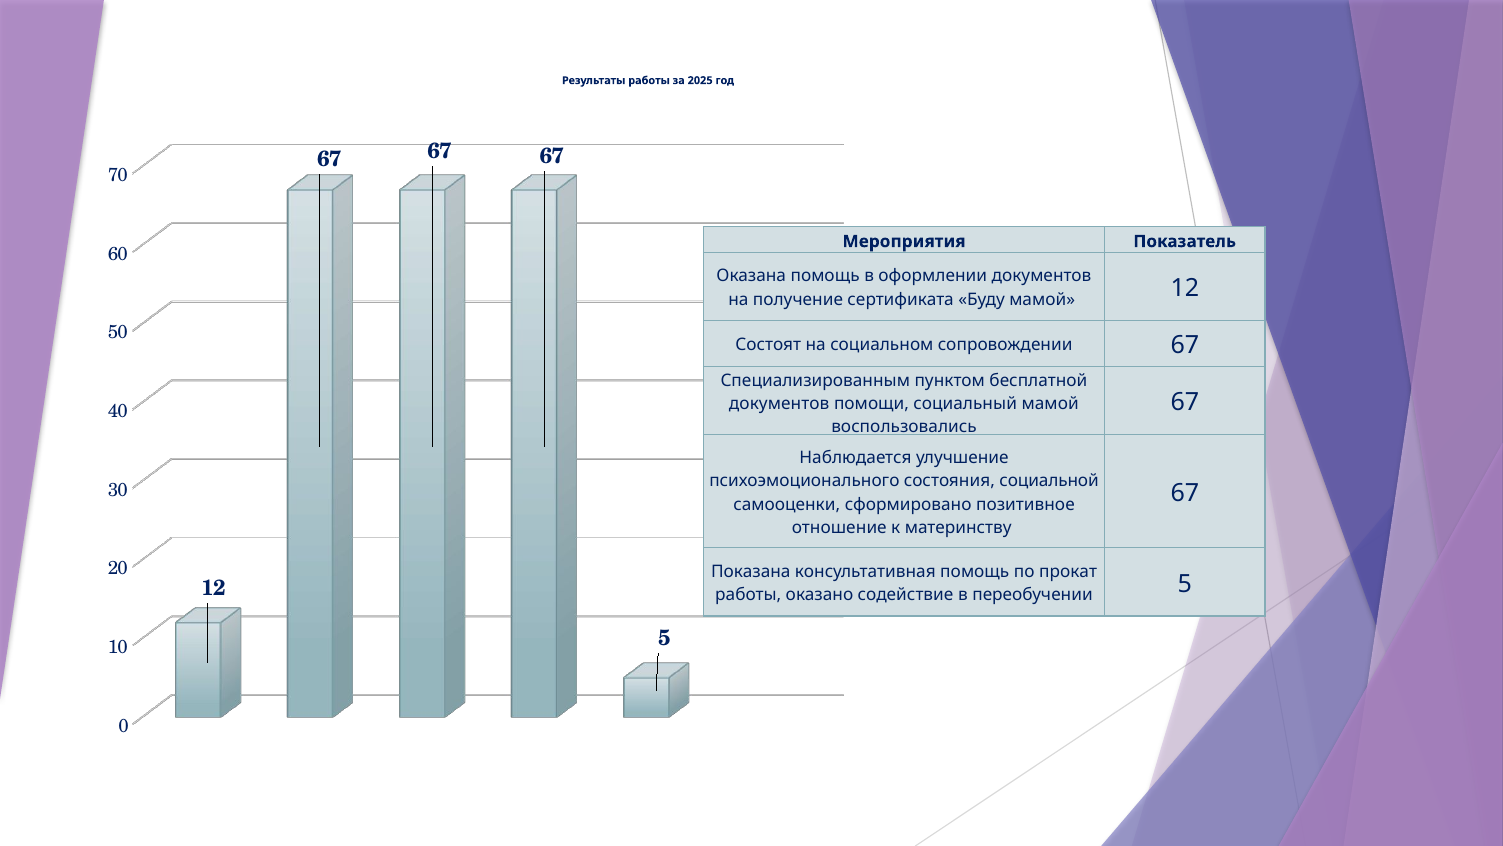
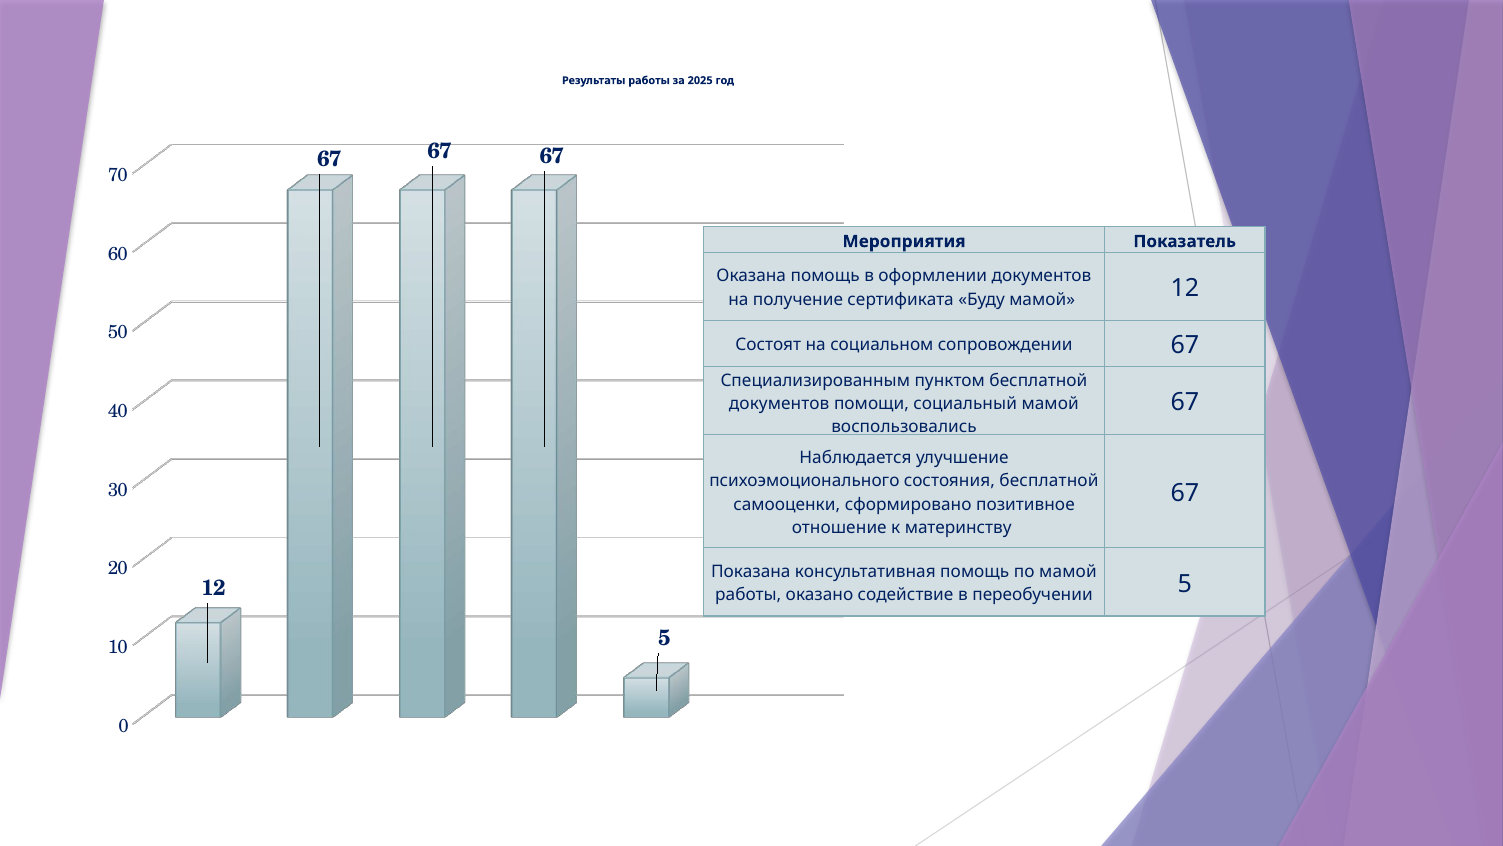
состояния социальной: социальной -> бесплатной
по прокат: прокат -> мамой
